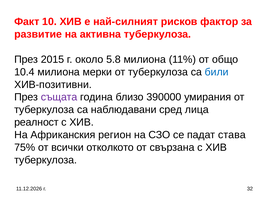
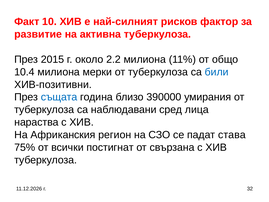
5.8: 5.8 -> 2.2
същата colour: purple -> blue
реалност: реалност -> нараства
отколкото: отколкото -> постигнат
